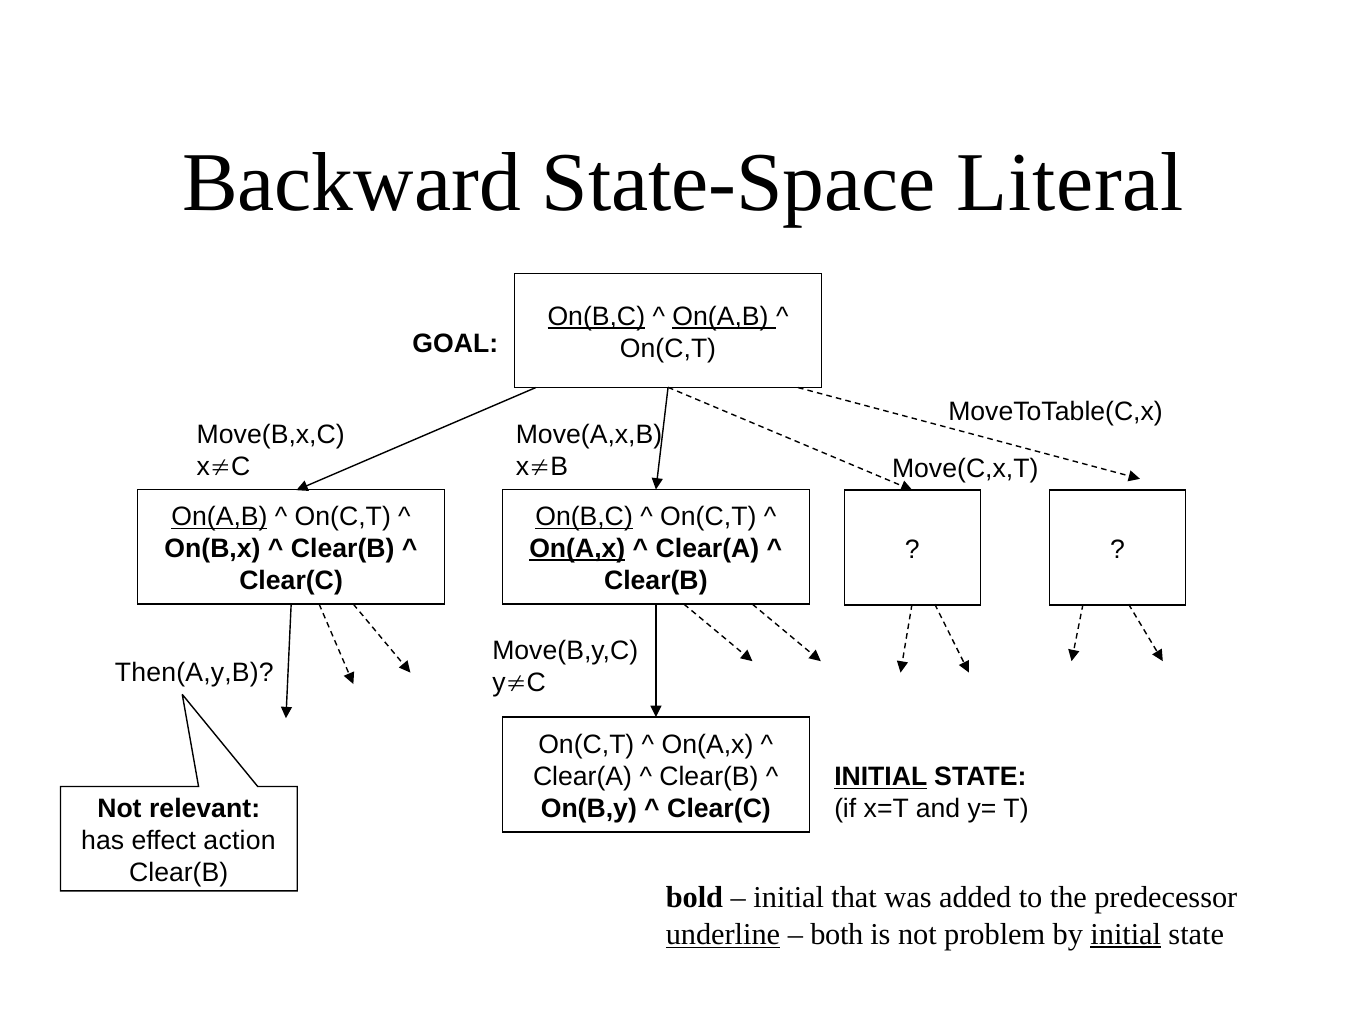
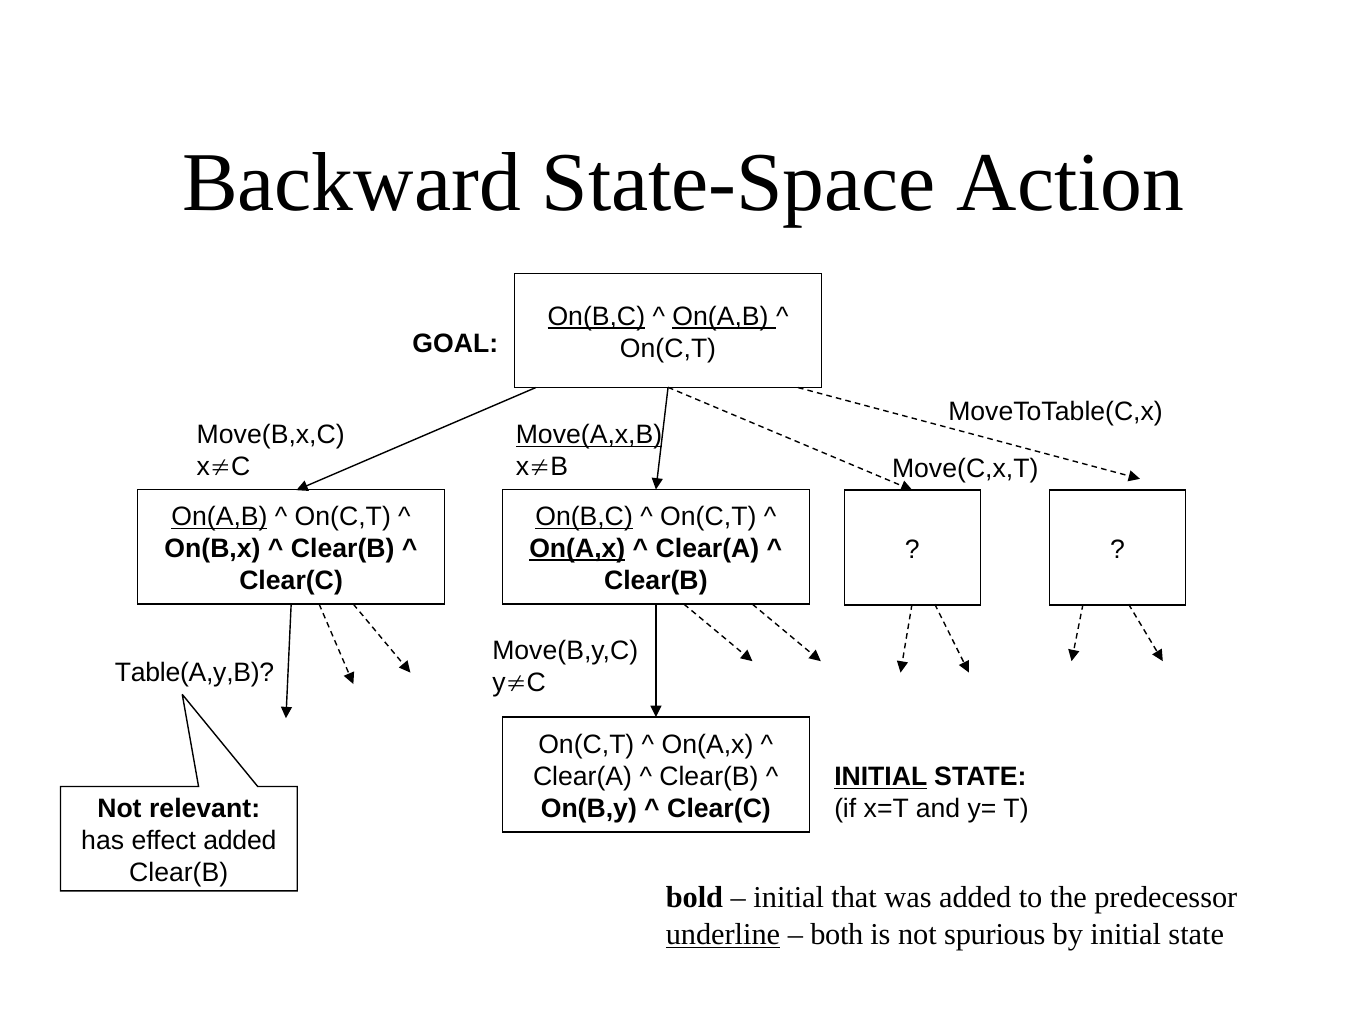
Literal: Literal -> Action
Move(A,x,B underline: none -> present
Then(A,y,B: Then(A,y,B -> Table(A,y,B
effect action: action -> added
problem: problem -> spurious
initial at (1126, 934) underline: present -> none
